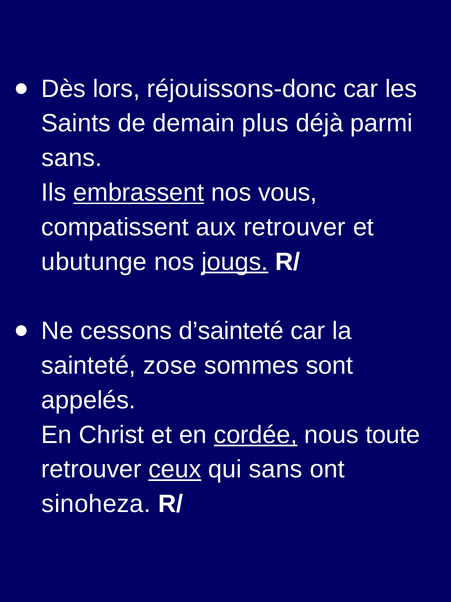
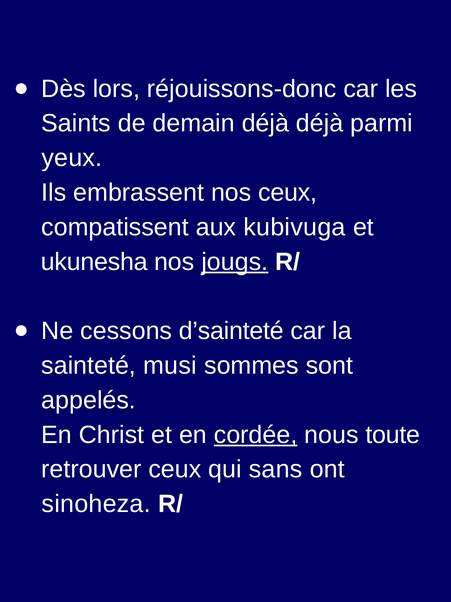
demain plus: plus -> déjà
sans at (72, 158): sans -> yeux
embrassent underline: present -> none
nos vous: vous -> ceux
aux retrouver: retrouver -> kubivuga
ubutunge: ubutunge -> ukunesha
zose: zose -> musi
ceux at (175, 469) underline: present -> none
